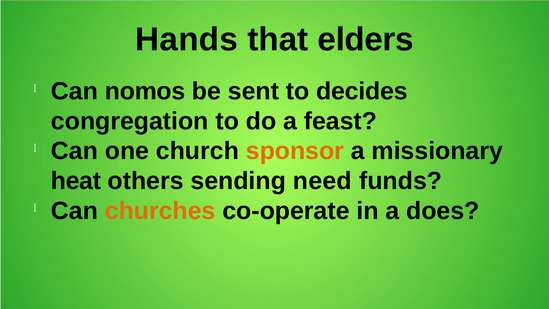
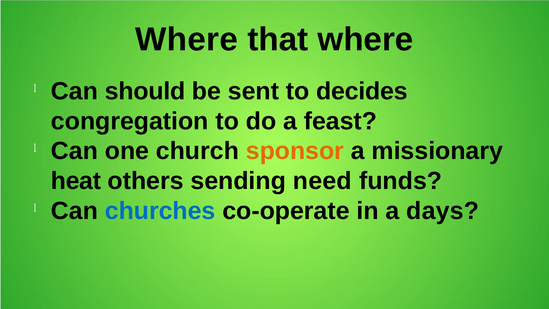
Hands at (187, 40): Hands -> Where
that elders: elders -> where
nomos: nomos -> should
churches colour: orange -> blue
does: does -> days
